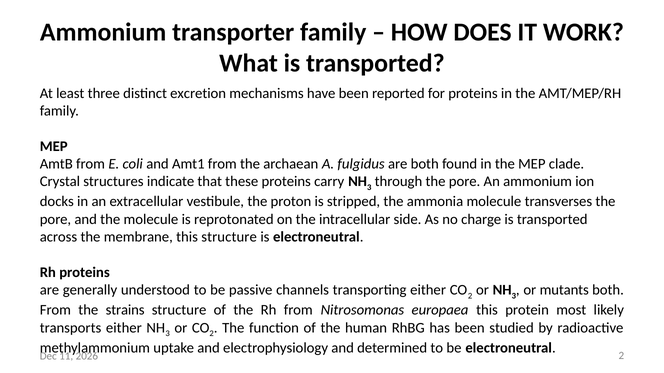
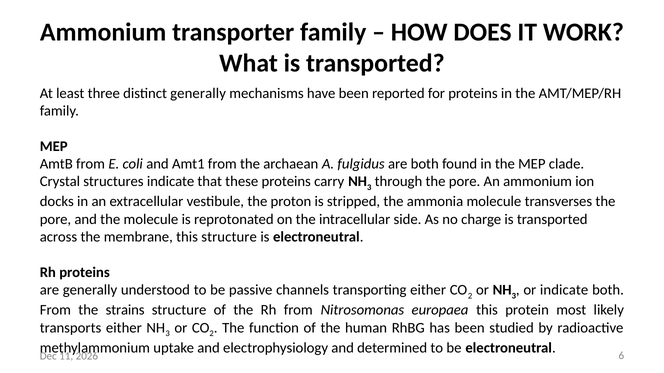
distinct excretion: excretion -> generally
or mutants: mutants -> indicate
2 at (621, 356): 2 -> 6
